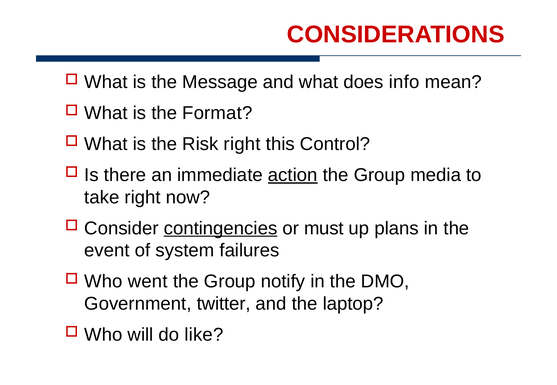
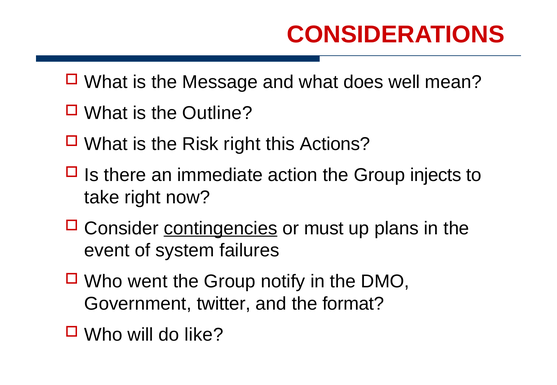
info: info -> well
Format: Format -> Outline
Control: Control -> Actions
action underline: present -> none
media: media -> injects
laptop: laptop -> format
